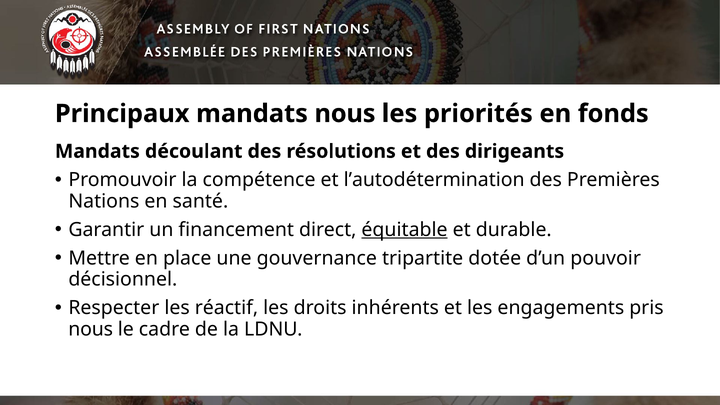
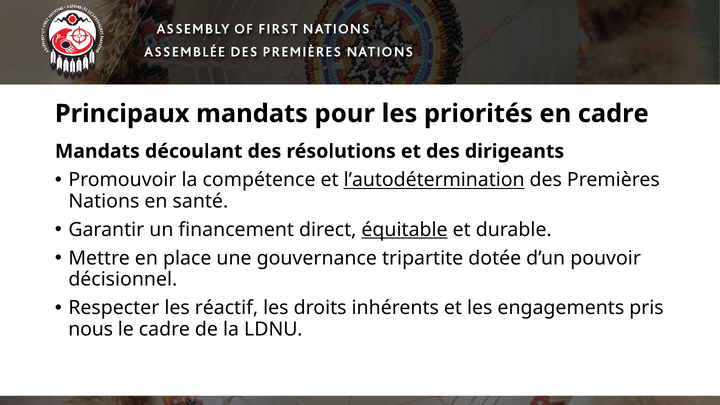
mandats nous: nous -> pour
en fonds: fonds -> cadre
l’autodétermination underline: none -> present
